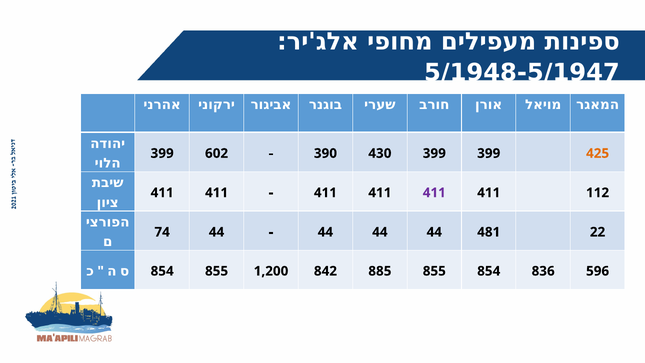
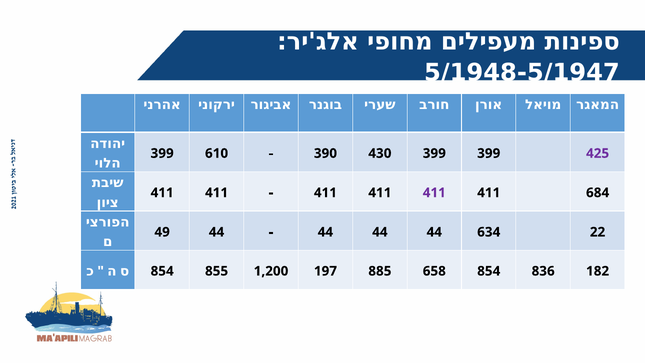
602: 602 -> 610
425 colour: orange -> purple
112: 112 -> 684
74: 74 -> 49
481: 481 -> 634
842: 842 -> 197
885 855: 855 -> 658
596: 596 -> 182
